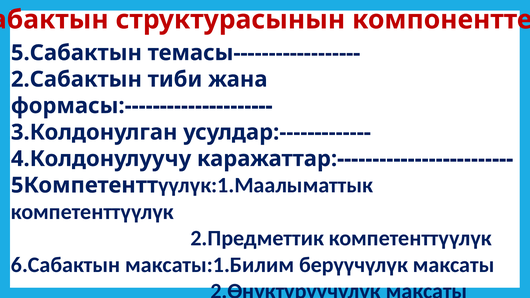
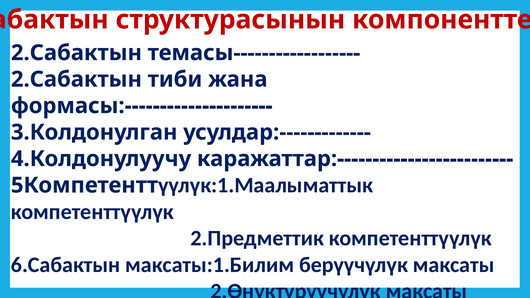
5.Сабактын at (76, 53): 5.Сабактын -> 2.Сабактын
